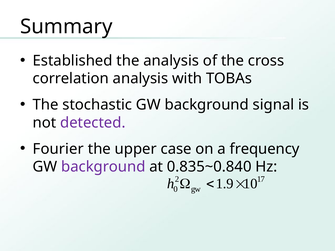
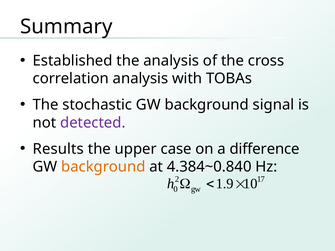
Fourier: Fourier -> Results
frequency: frequency -> difference
background at (103, 167) colour: purple -> orange
0.835~0.840: 0.835~0.840 -> 4.384~0.840
